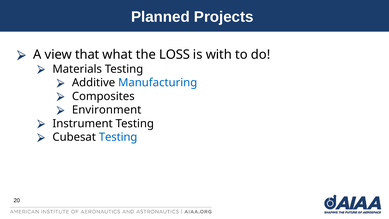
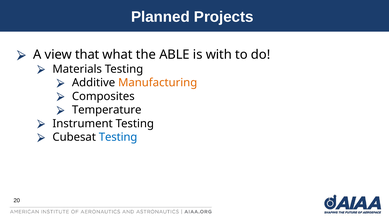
LOSS: LOSS -> ABLE
Manufacturing colour: blue -> orange
Environment: Environment -> Temperature
